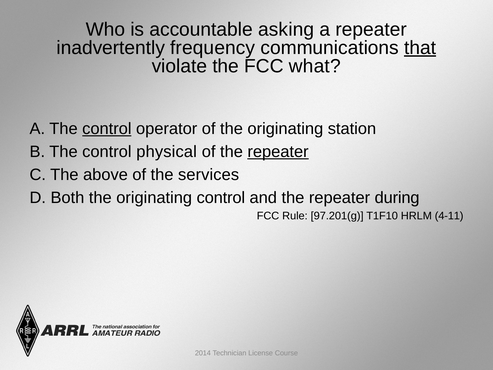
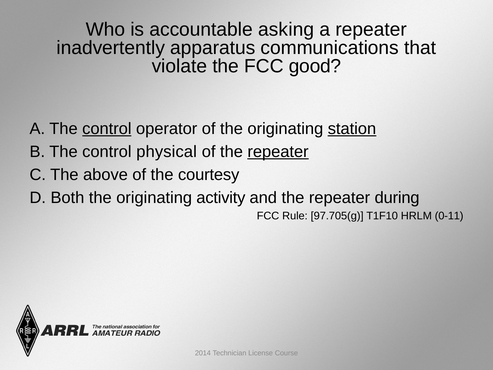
frequency: frequency -> apparatus
that underline: present -> none
what: what -> good
station underline: none -> present
services: services -> courtesy
originating control: control -> activity
97.201(g: 97.201(g -> 97.705(g
4-11: 4-11 -> 0-11
